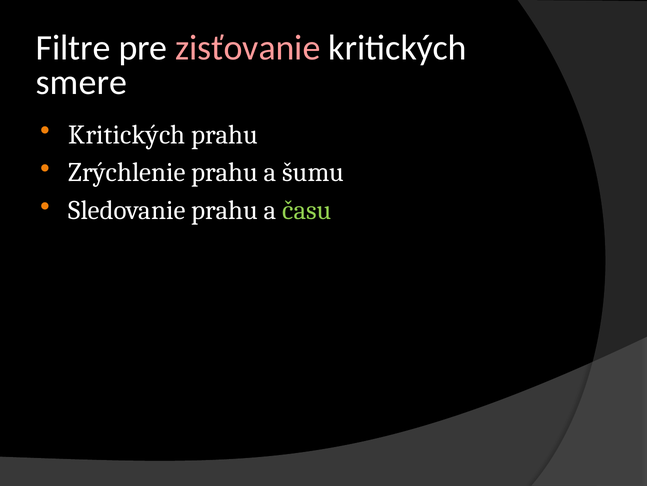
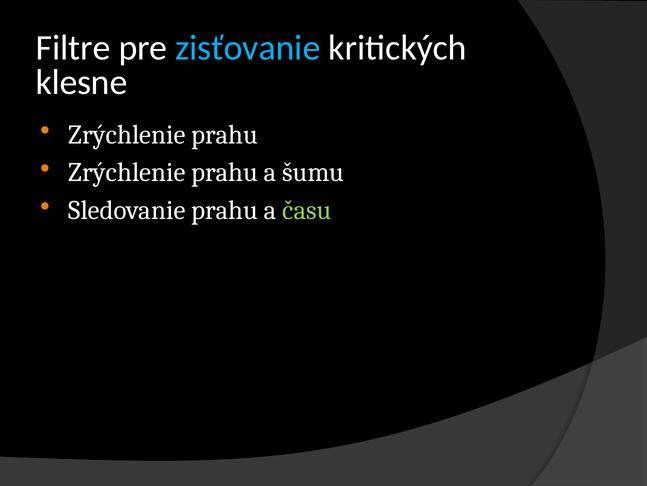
zisťovanie colour: pink -> light blue
smere: smere -> klesne
Kritických at (127, 134): Kritických -> Zrýchlenie
